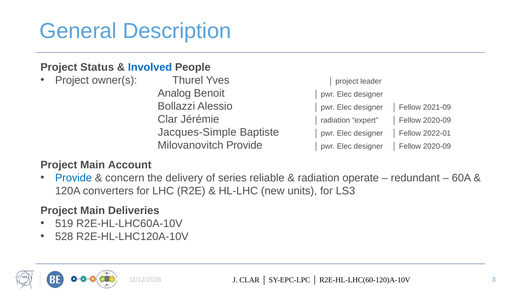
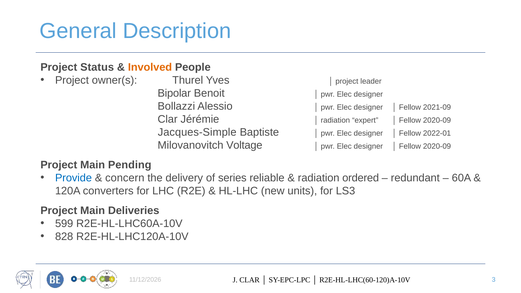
Involved colour: blue -> orange
Analog: Analog -> Bipolar
Milovanovitch Provide: Provide -> Voltage
Account: Account -> Pending
operate: operate -> ordered
519: 519 -> 599
528: 528 -> 828
